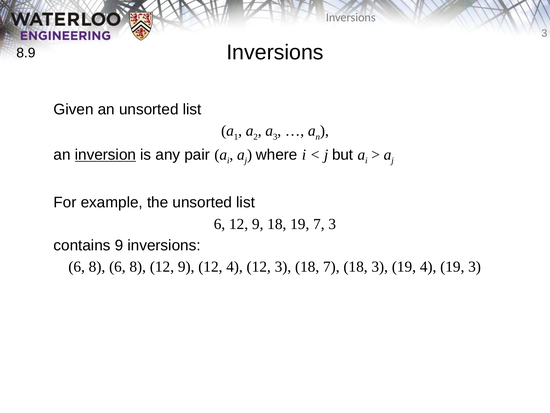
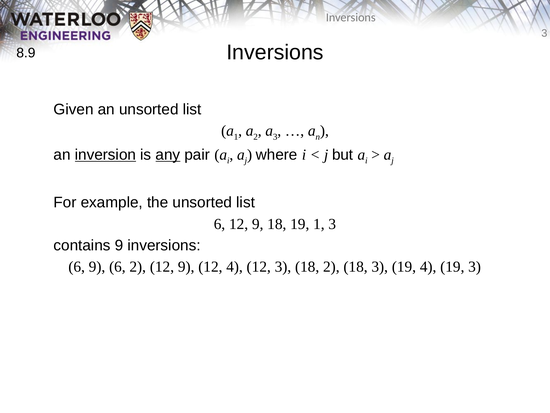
any underline: none -> present
19 7: 7 -> 1
8 at (97, 267): 8 -> 9
8 at (138, 267): 8 -> 2
18 7: 7 -> 2
